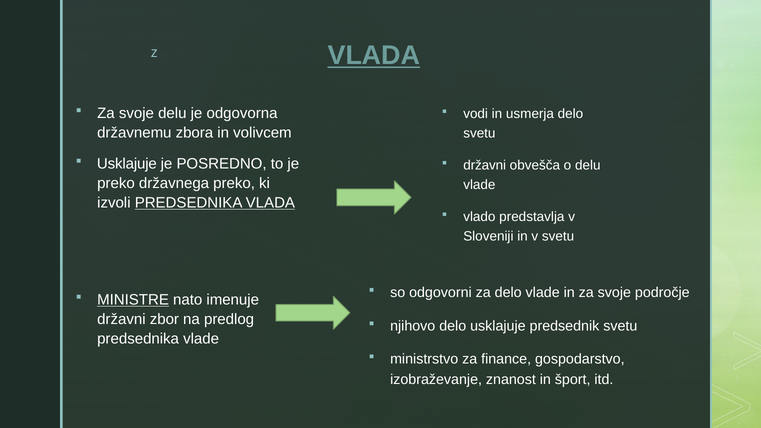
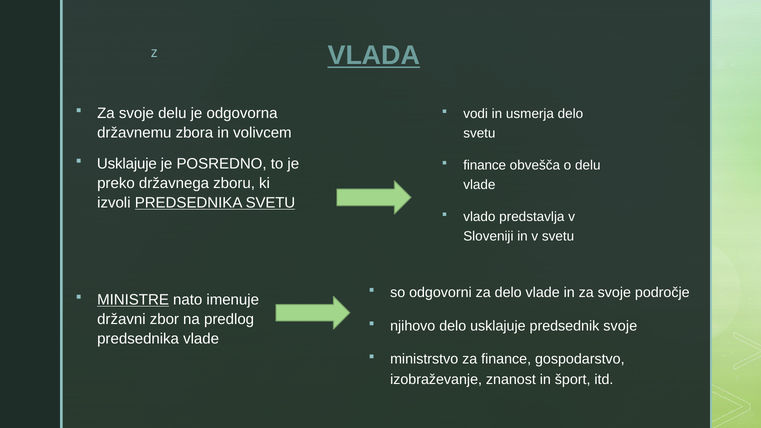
državni at (485, 165): državni -> finance
državnega preko: preko -> zboru
PREDSEDNIKA VLADA: VLADA -> SVETU
predsednik svetu: svetu -> svoje
